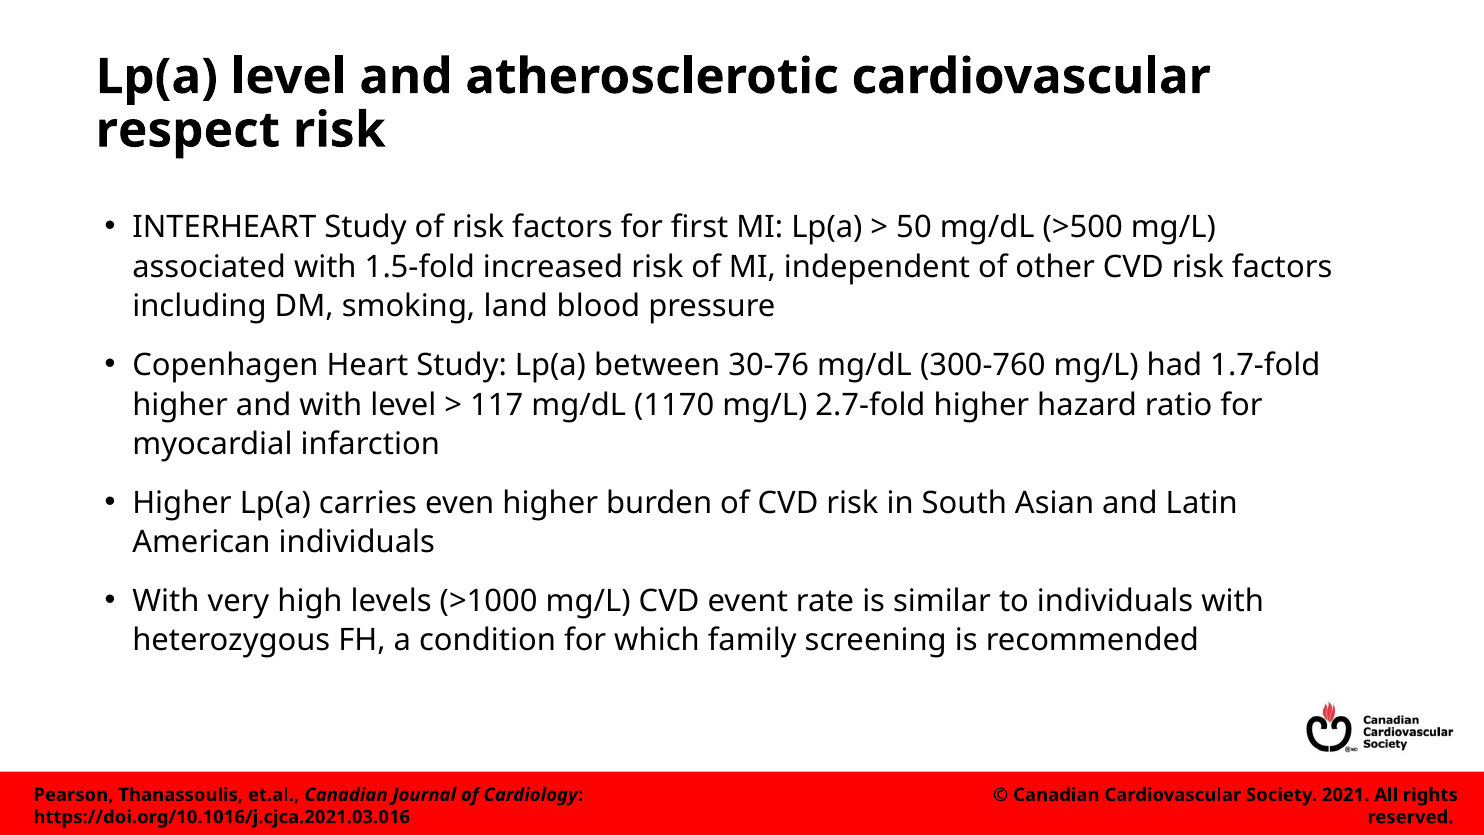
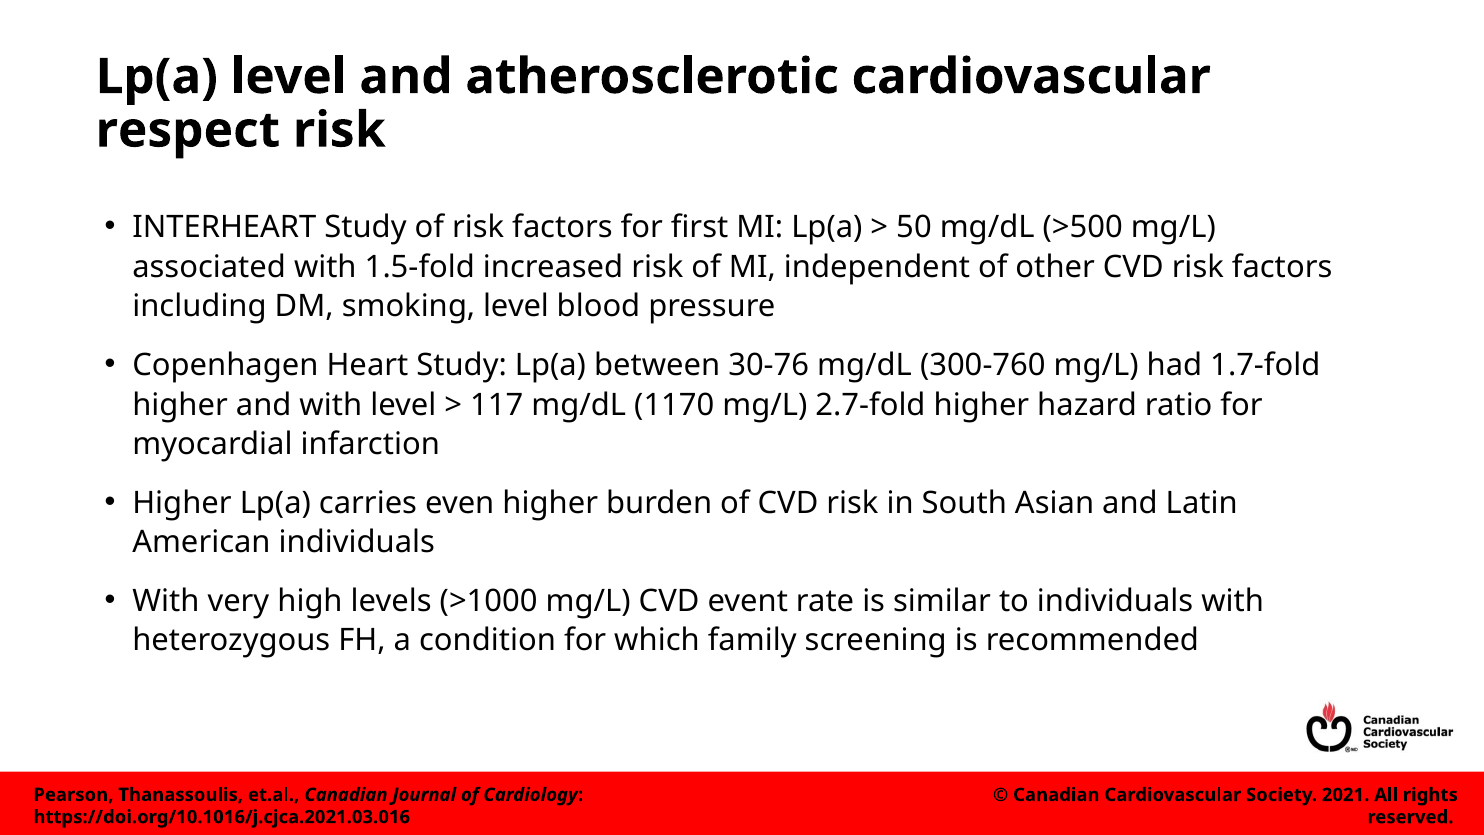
smoking land: land -> level
